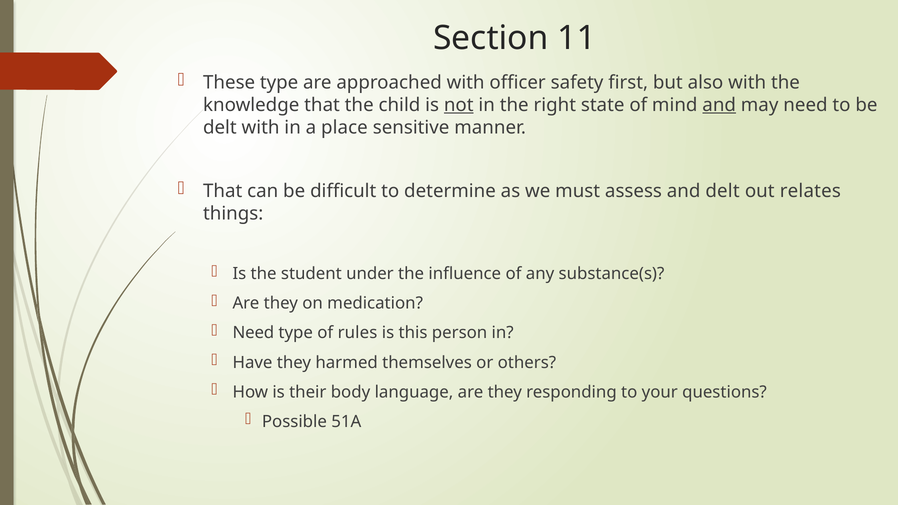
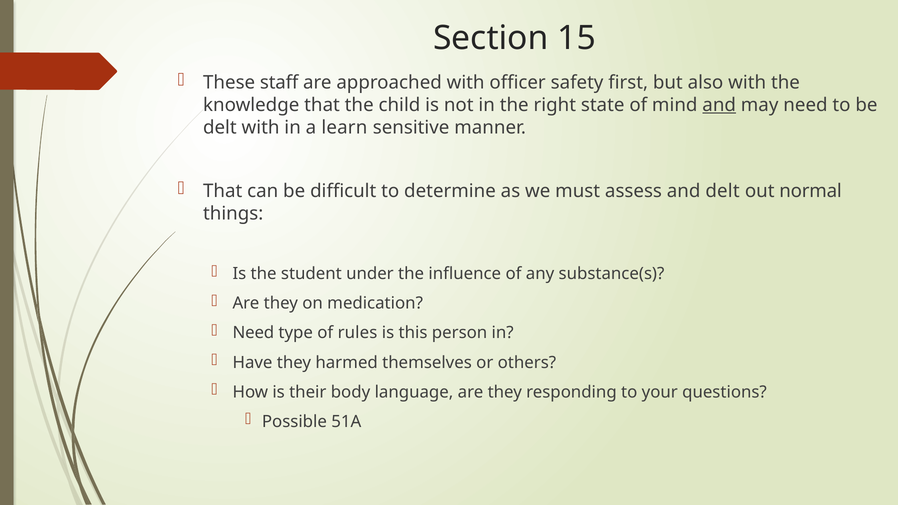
11: 11 -> 15
These type: type -> staff
not underline: present -> none
place: place -> learn
relates: relates -> normal
